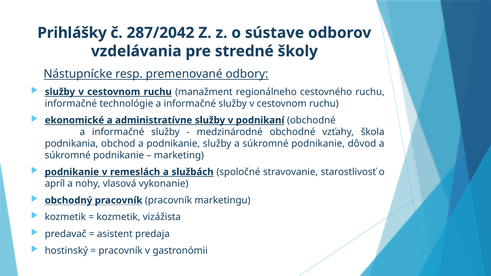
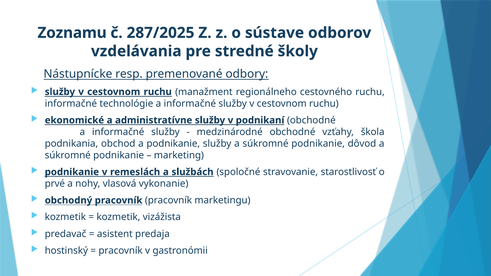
Prihlášky: Prihlášky -> Zoznamu
287/2042: 287/2042 -> 287/2025
apríl: apríl -> prvé
